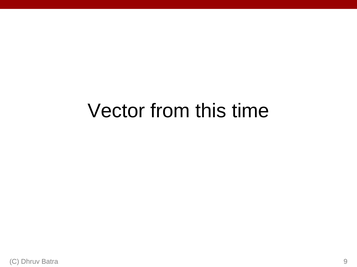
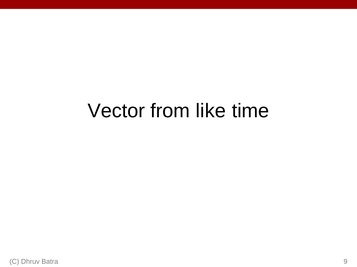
this: this -> like
